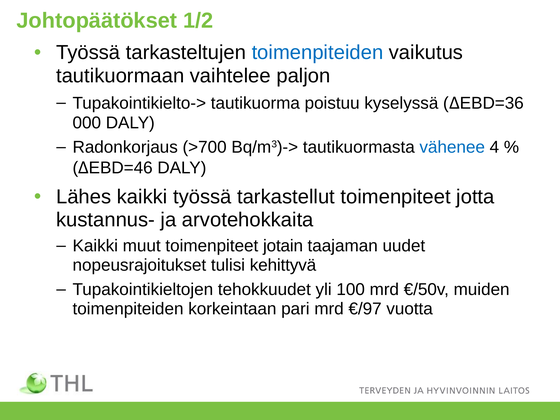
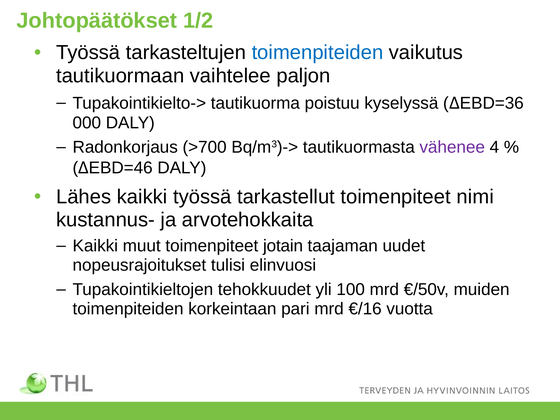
vähenee colour: blue -> purple
jotta: jotta -> nimi
kehittyvä: kehittyvä -> elinvuosi
€/97: €/97 -> €/16
